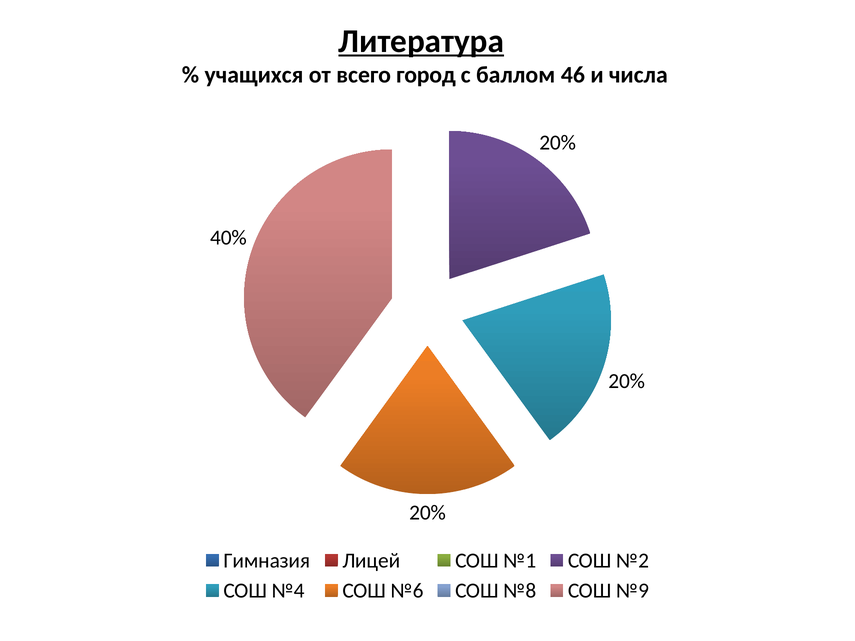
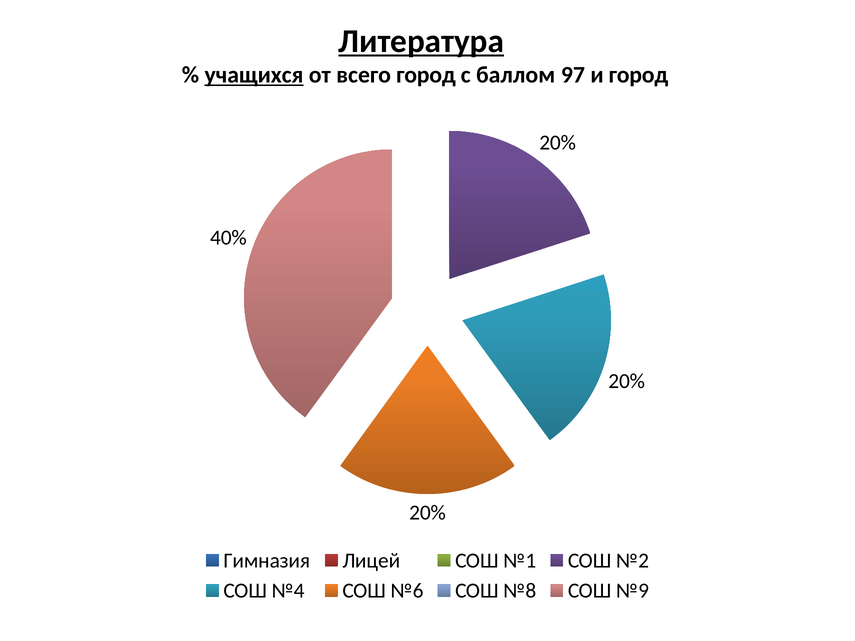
учащихся underline: none -> present
46: 46 -> 97
и числа: числа -> город
